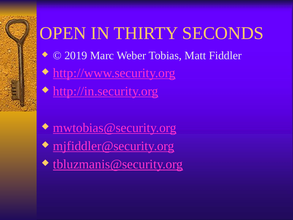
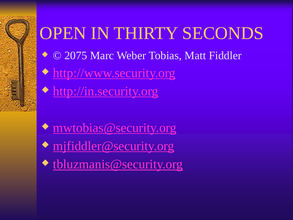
2019: 2019 -> 2075
